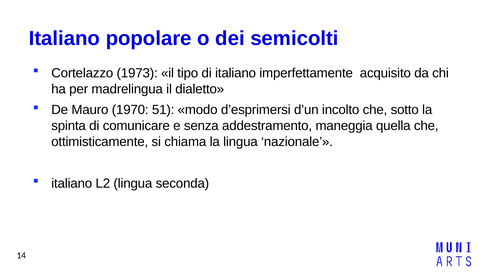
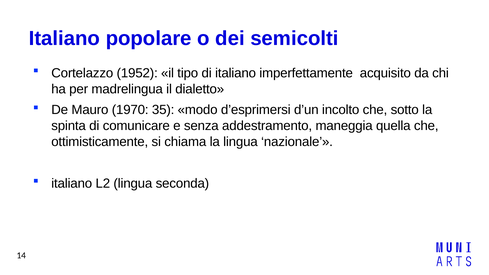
1973: 1973 -> 1952
51: 51 -> 35
